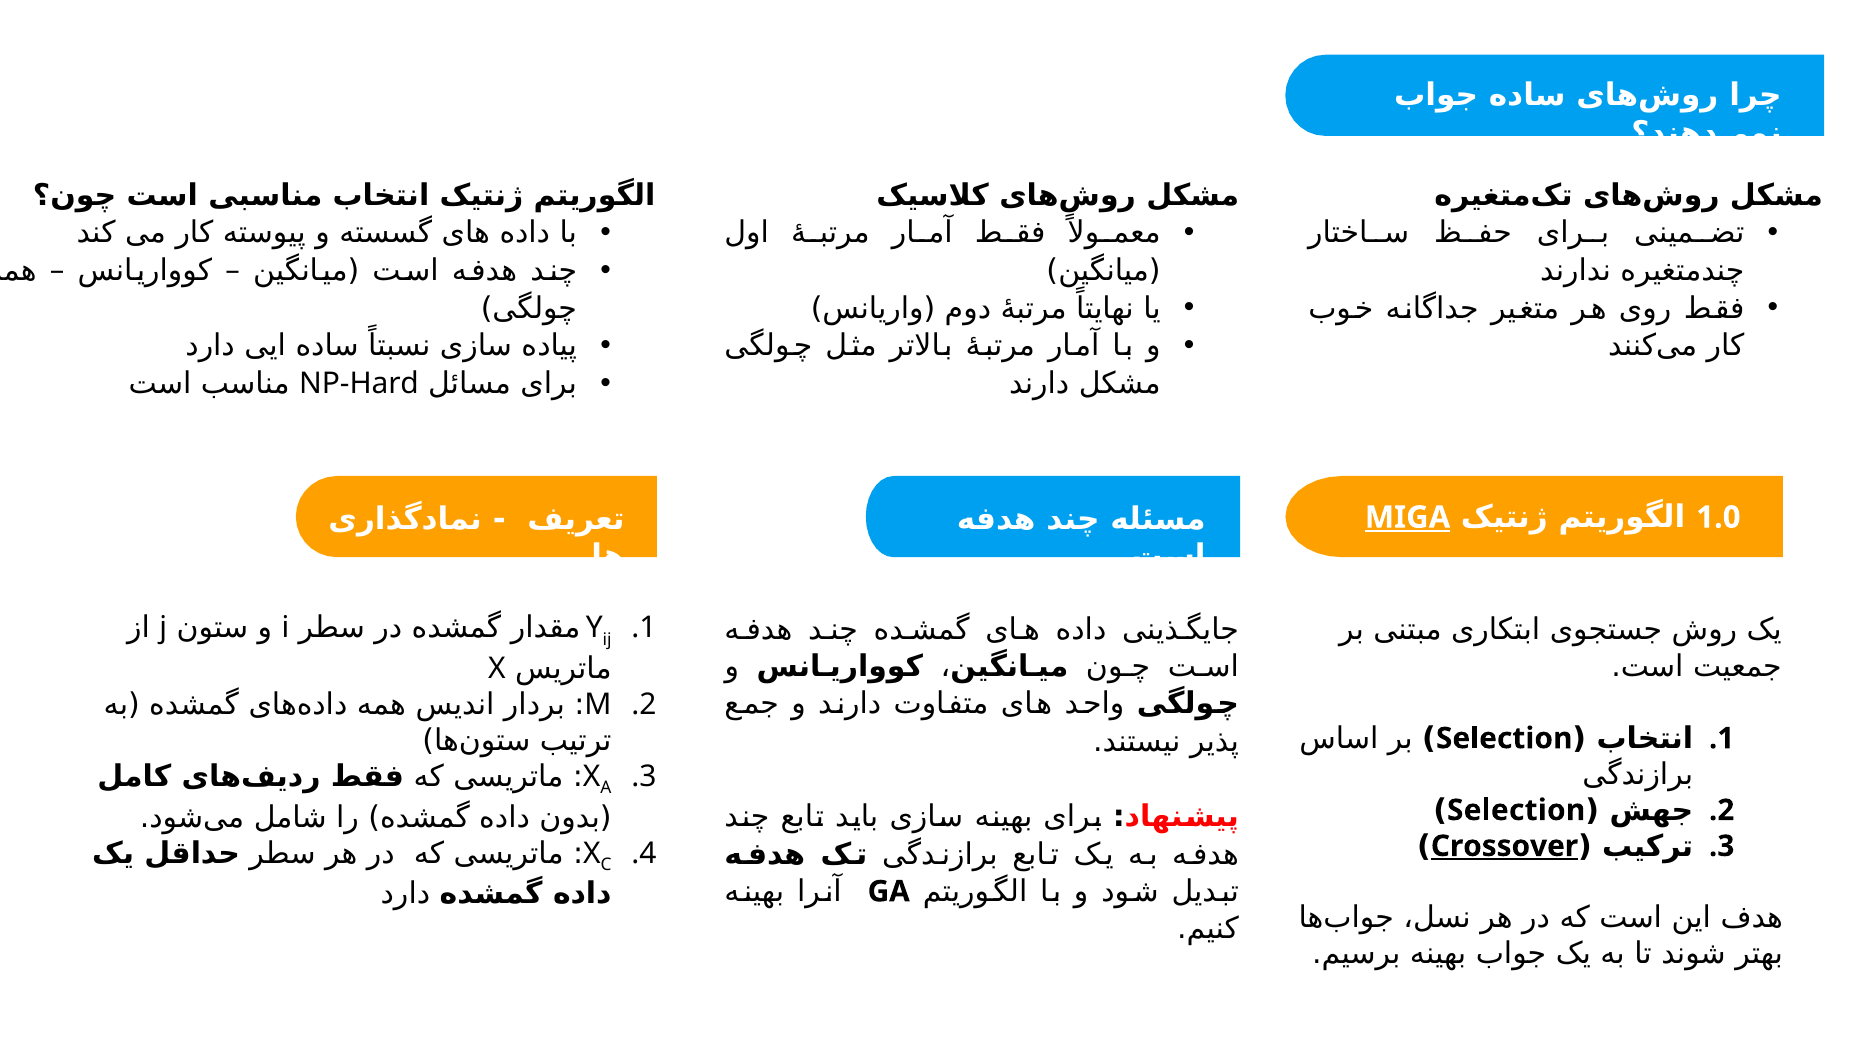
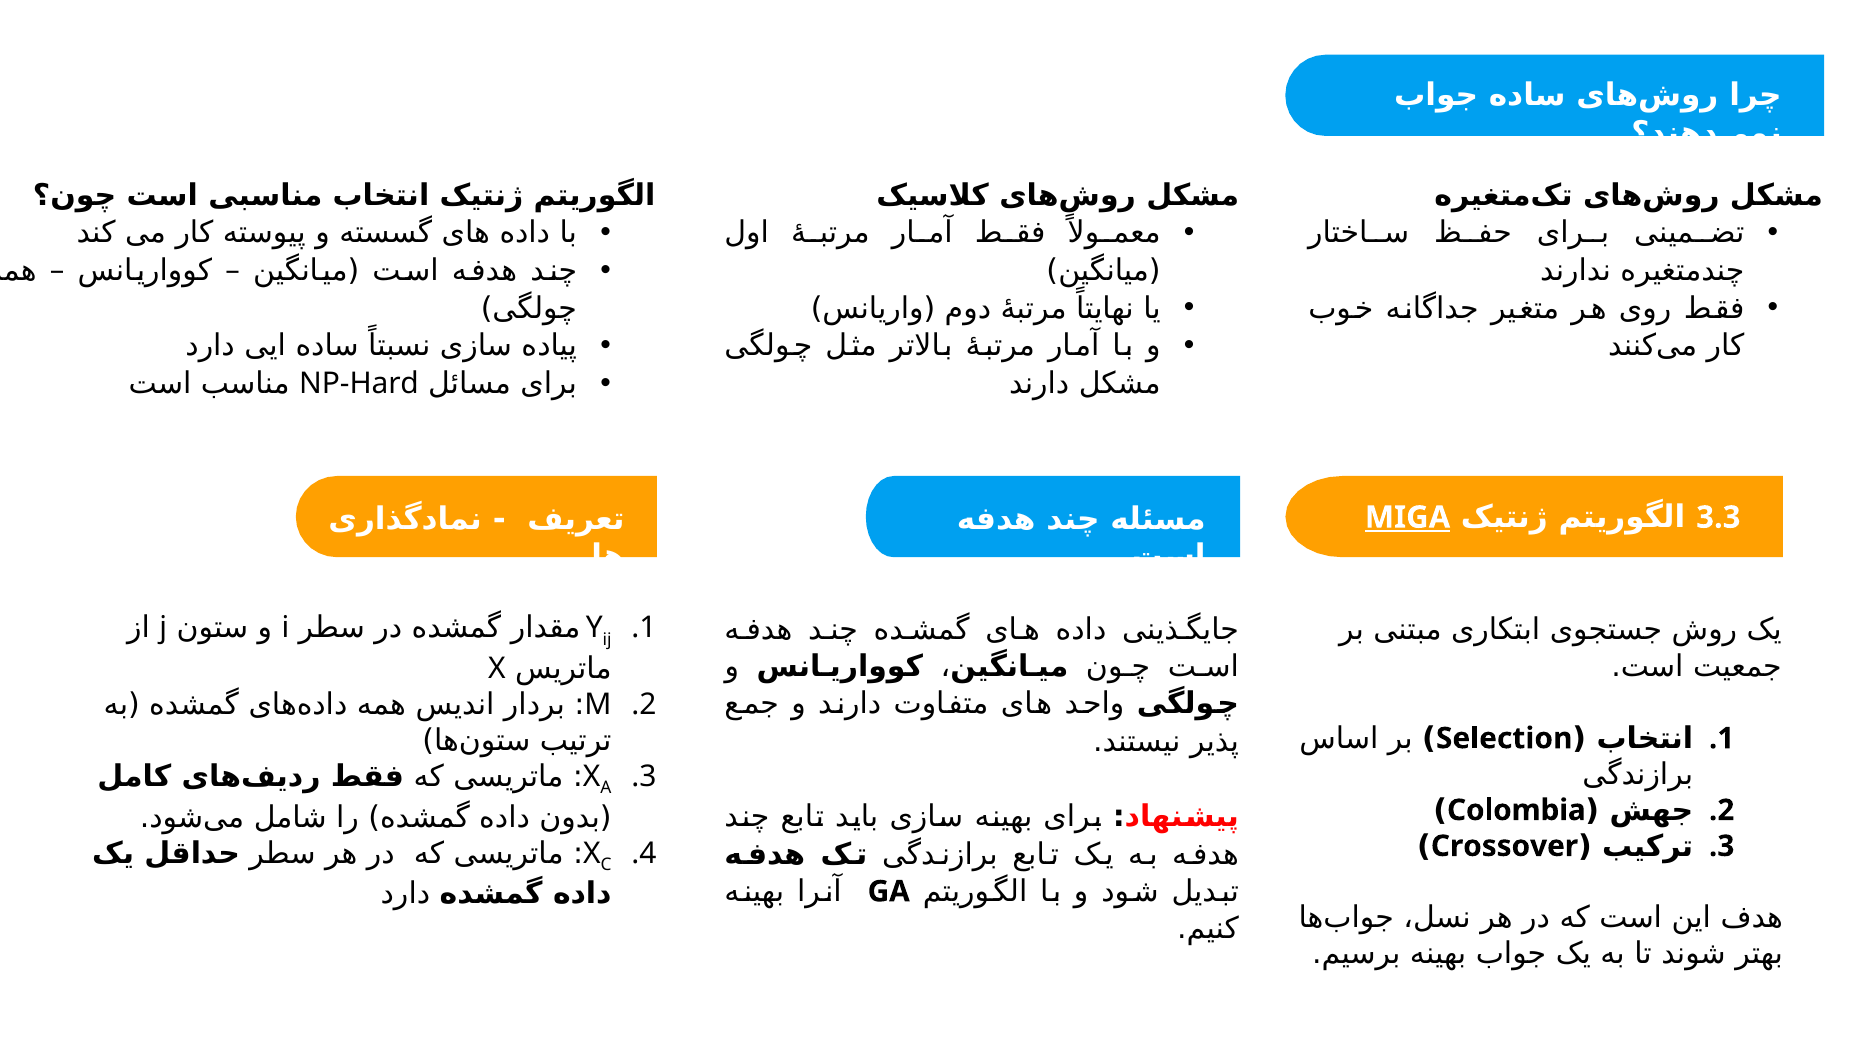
1.0: 1.0 -> 3.3
Selection at (1516, 810): Selection -> Colombia
Crossover underline: present -> none
